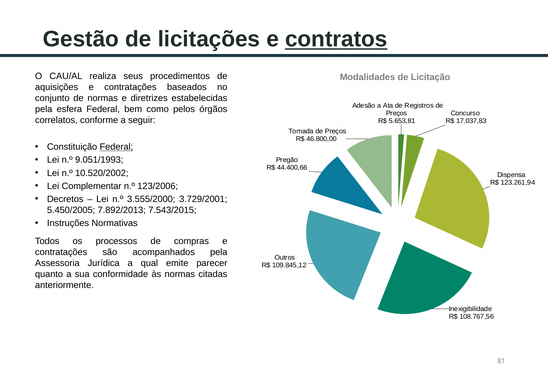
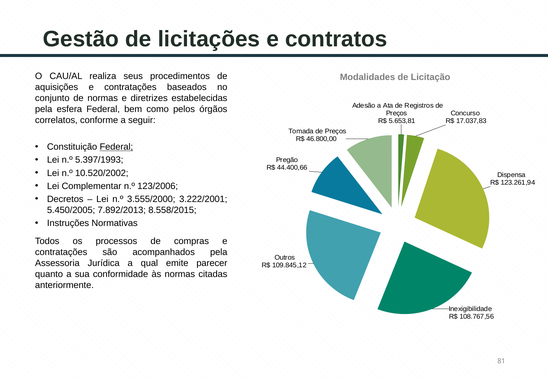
contratos underline: present -> none
9.051/1993: 9.051/1993 -> 5.397/1993
3.729/2001: 3.729/2001 -> 3.222/2001
7.543/2015: 7.543/2015 -> 8.558/2015
